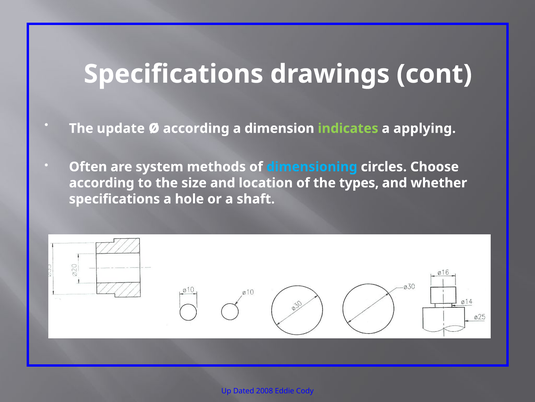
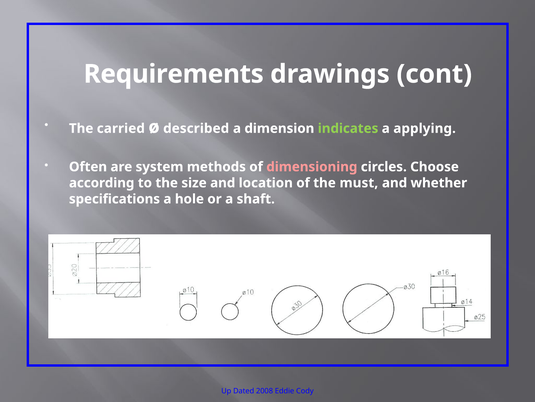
Specifications at (174, 74): Specifications -> Requirements
update: update -> carried
ø according: according -> described
dimensioning colour: light blue -> pink
types: types -> must
